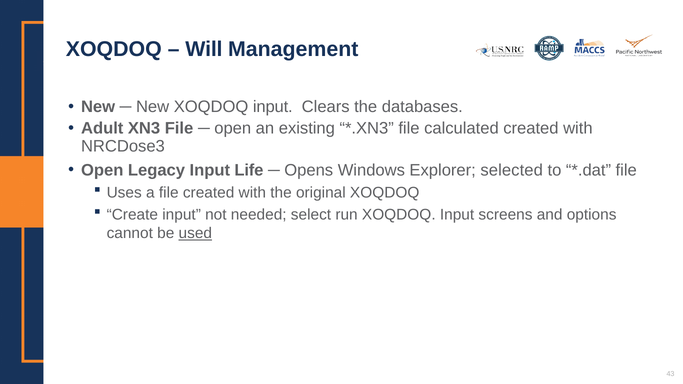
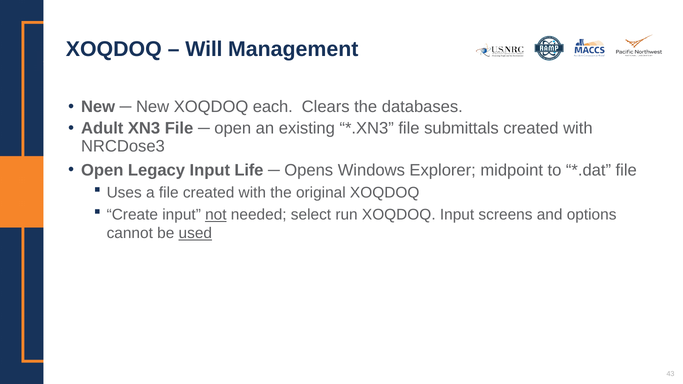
New XOQDOQ input: input -> each
calculated: calculated -> submittals
selected: selected -> midpoint
not underline: none -> present
